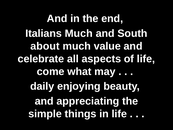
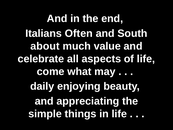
Italians Much: Much -> Often
